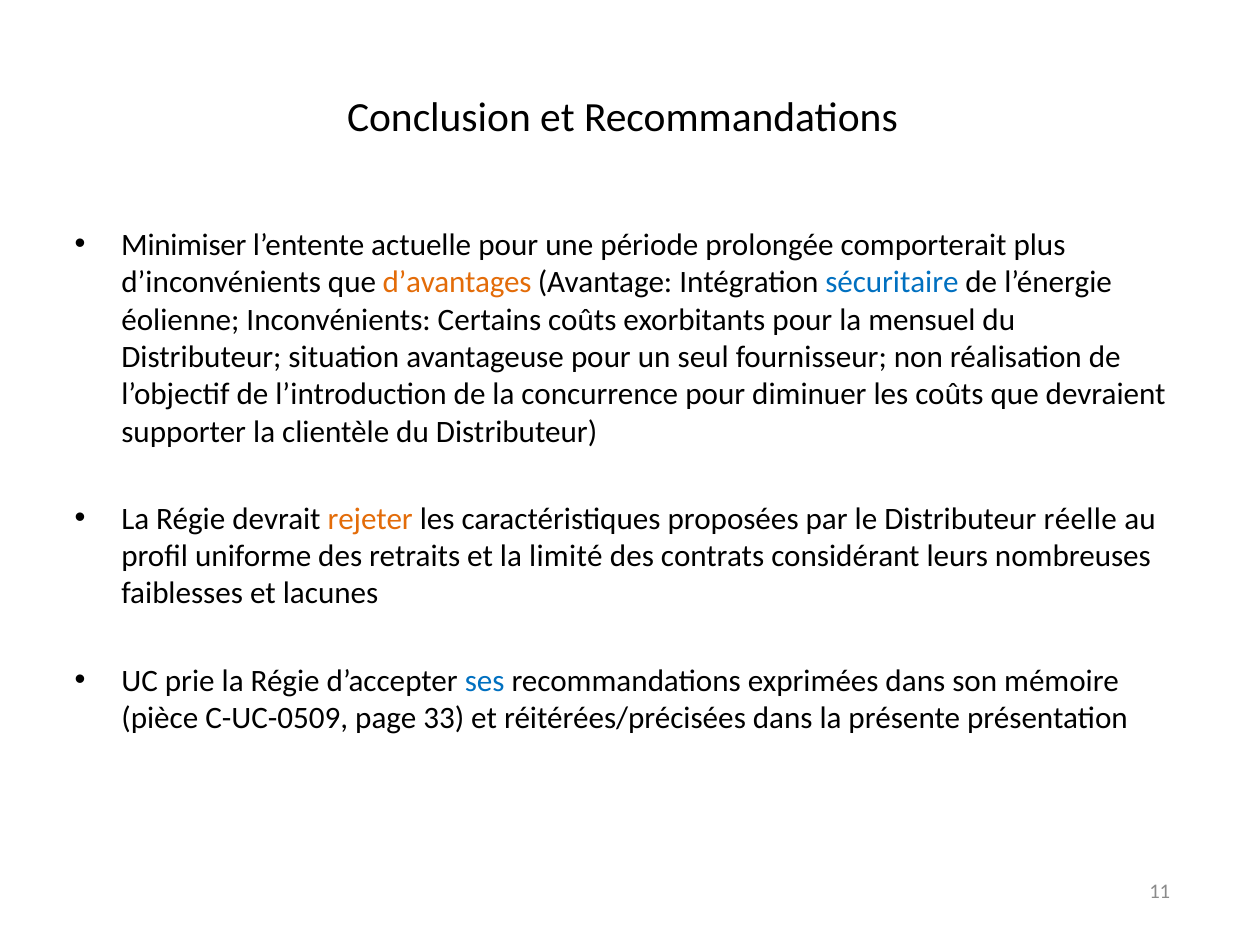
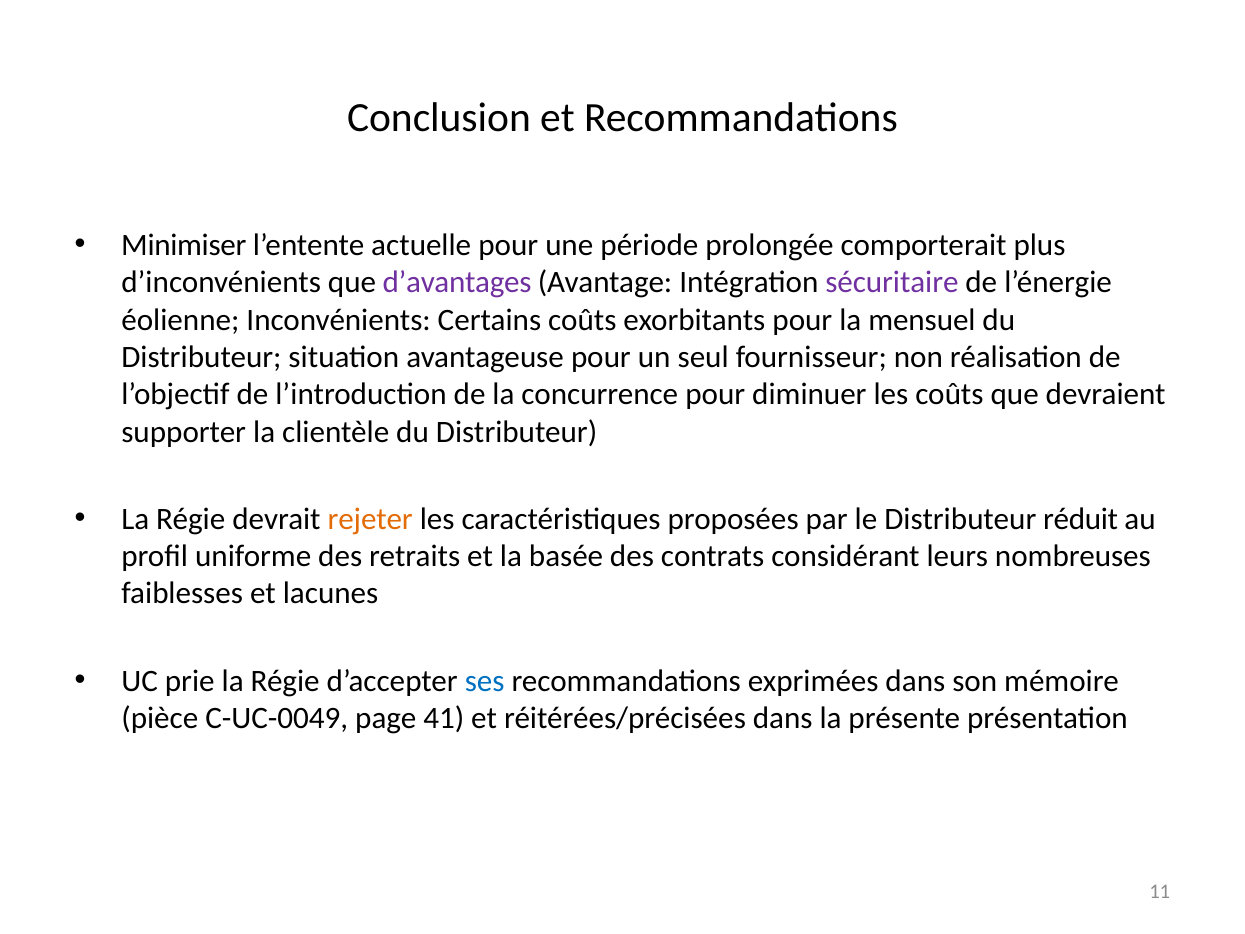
d’avantages colour: orange -> purple
sécuritaire colour: blue -> purple
réelle: réelle -> réduit
limité: limité -> basée
C-UC-0509: C-UC-0509 -> C-UC-0049
33: 33 -> 41
